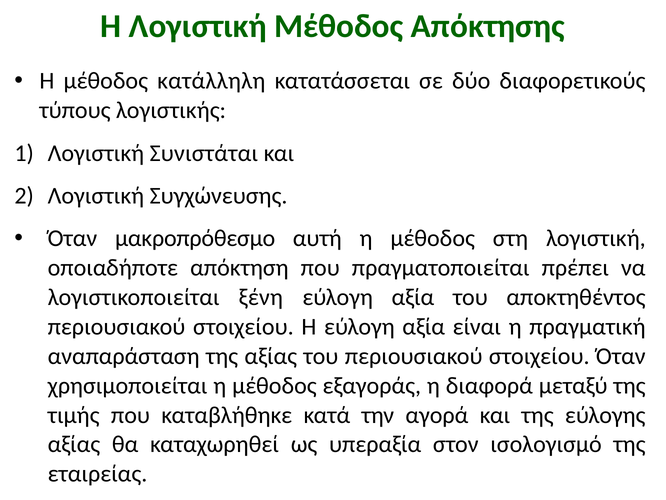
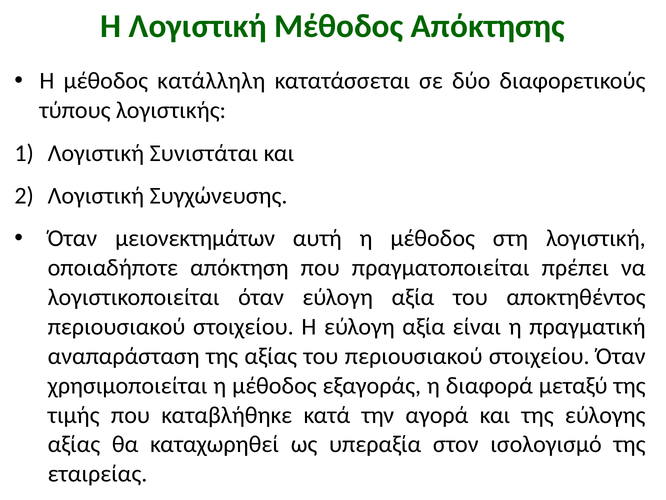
μακροπρόθεσμο: μακροπρόθεσμο -> μειονεκτημάτων
λογιστικοποιείται ξένη: ξένη -> όταν
